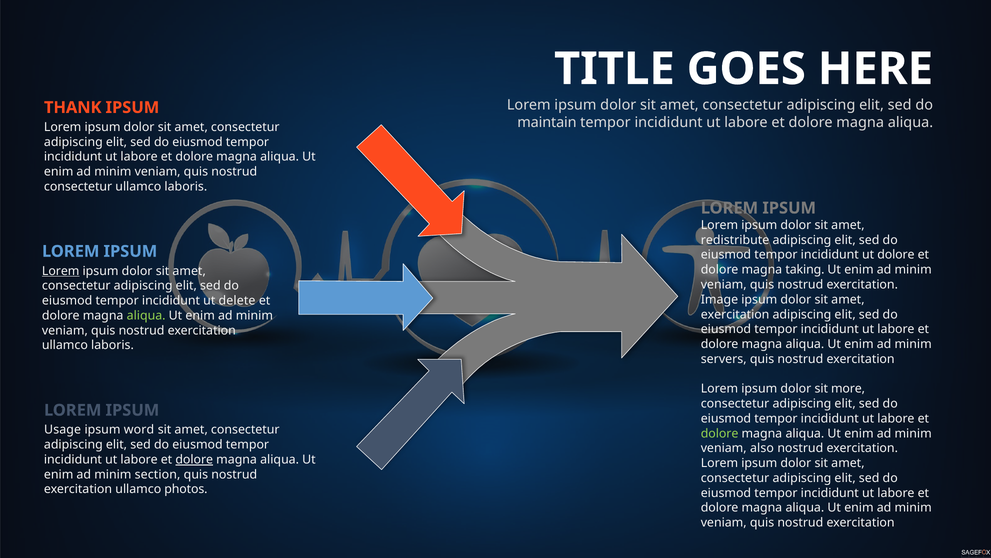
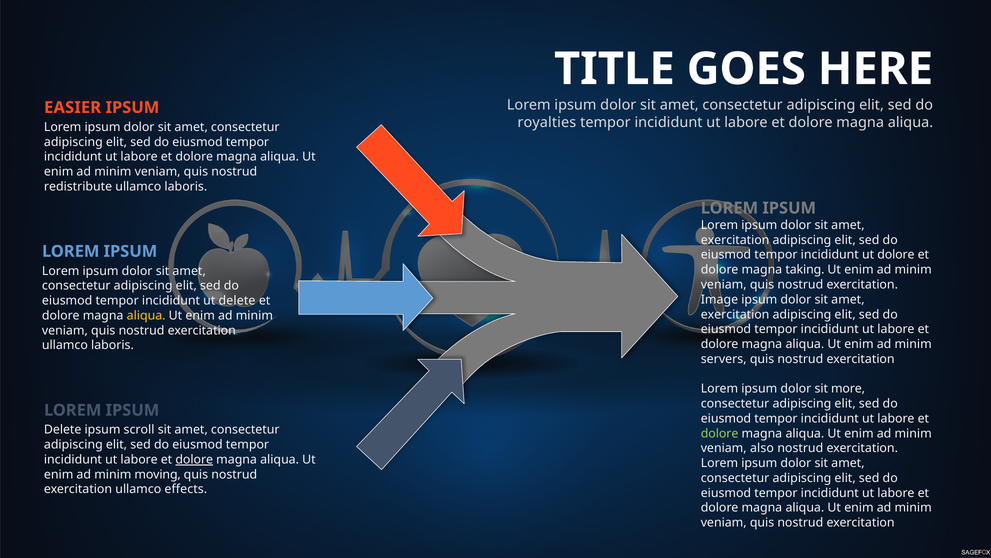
THANK: THANK -> EASIER
maintain: maintain -> royalties
consectetur at (78, 186): consectetur -> redistribute
redistribute at (735, 240): redistribute -> exercitation
Lorem at (61, 271) underline: present -> none
aliqua at (146, 315) colour: light green -> yellow
Usage at (63, 429): Usage -> Delete
word: word -> scroll
section: section -> moving
photos: photos -> effects
